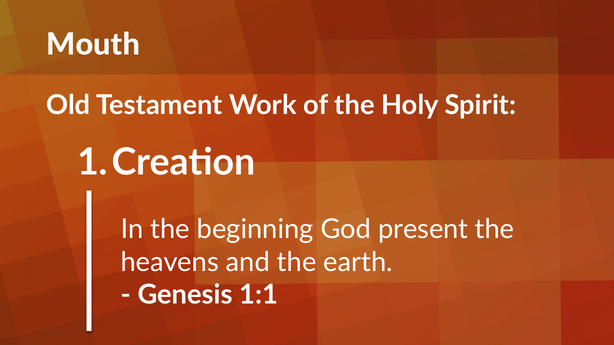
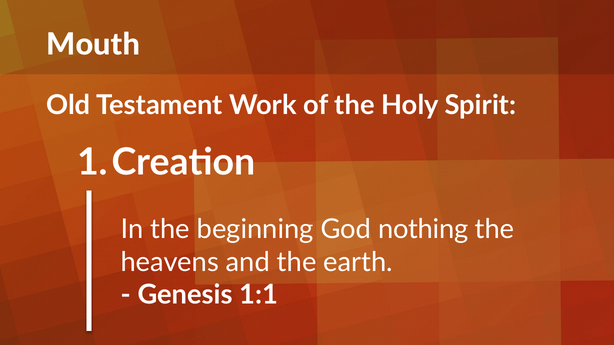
present: present -> nothing
